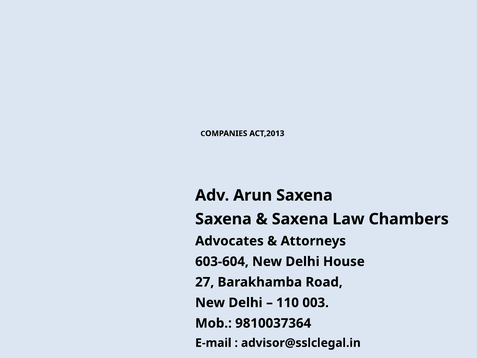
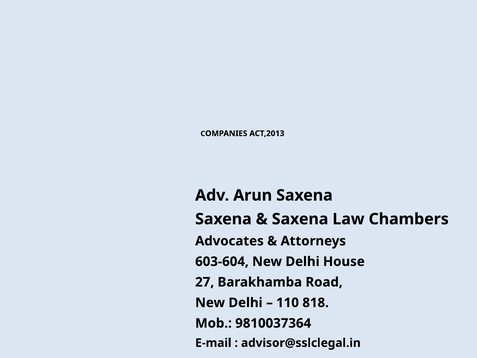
003: 003 -> 818
